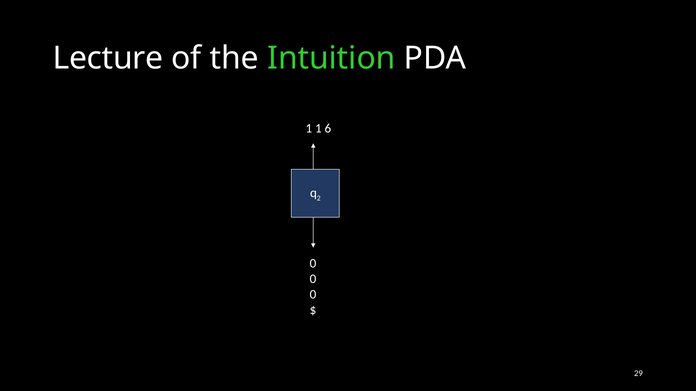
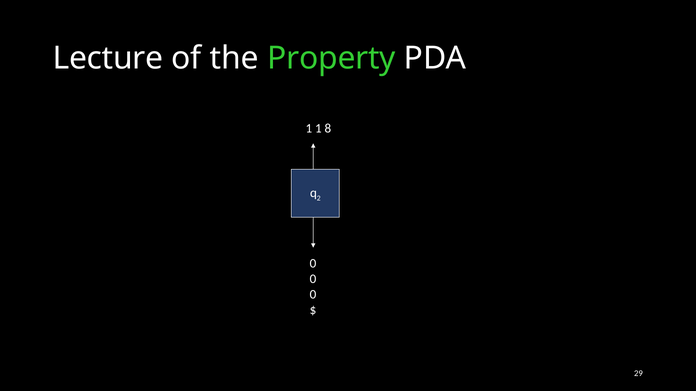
Intuition: Intuition -> Property
6: 6 -> 8
